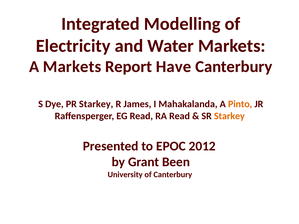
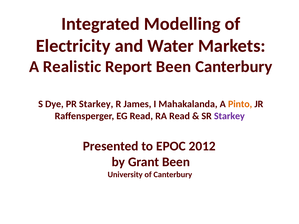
A Markets: Markets -> Realistic
Report Have: Have -> Been
Starkey at (229, 116) colour: orange -> purple
